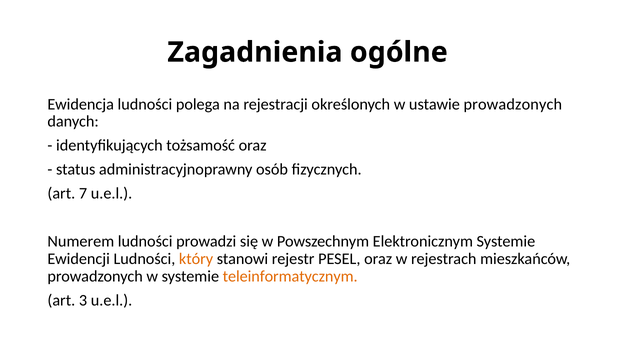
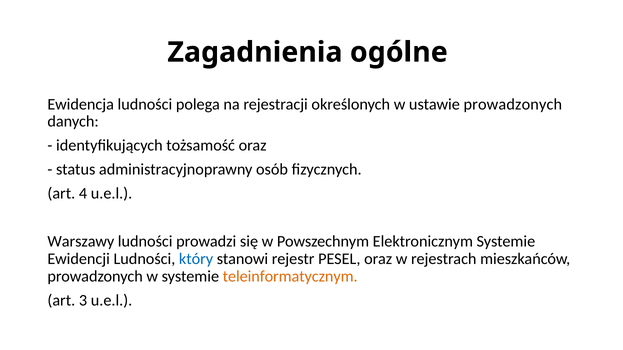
7: 7 -> 4
Numerem: Numerem -> Warszawy
który colour: orange -> blue
